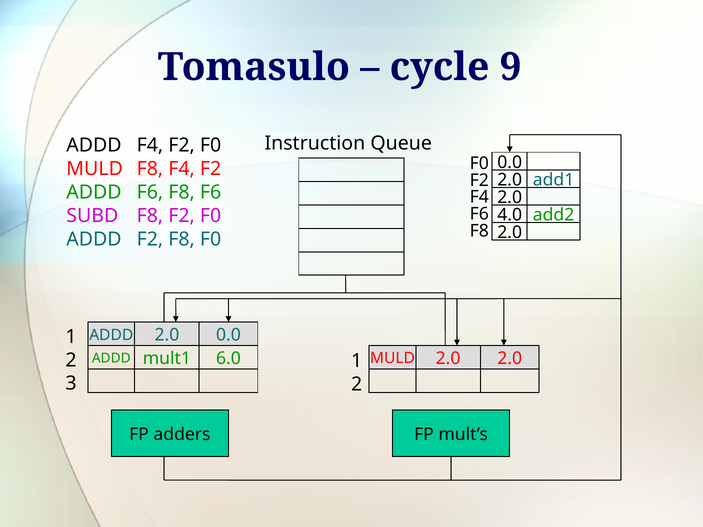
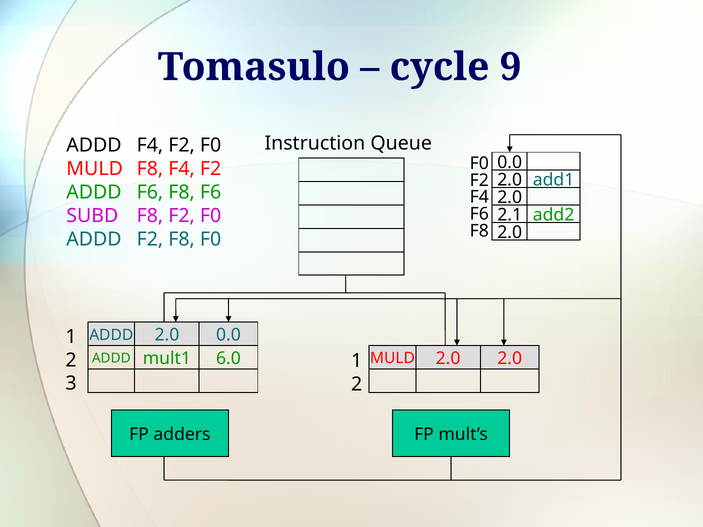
4.0: 4.0 -> 2.1
